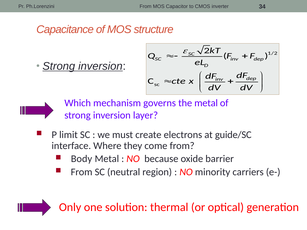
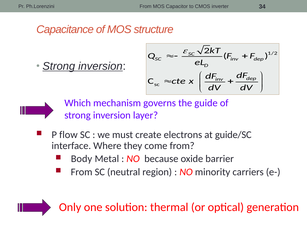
the metal: metal -> guide
limit: limit -> flow
